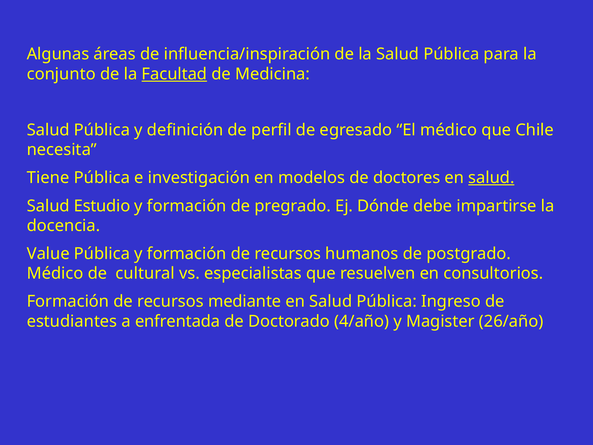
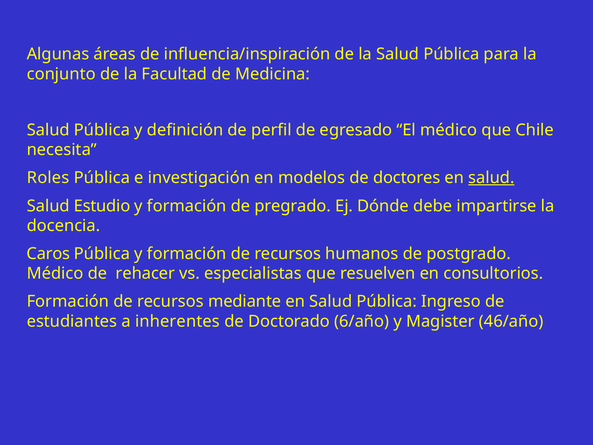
Facultad underline: present -> none
Tiene: Tiene -> Roles
Value: Value -> Caros
cultural: cultural -> rehacer
enfrentada: enfrentada -> inherentes
4/año: 4/año -> 6/año
26/año: 26/año -> 46/año
